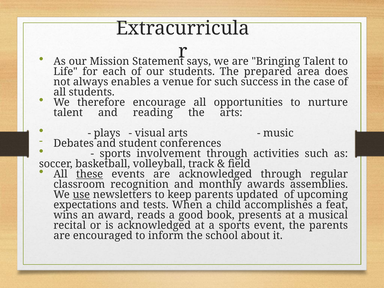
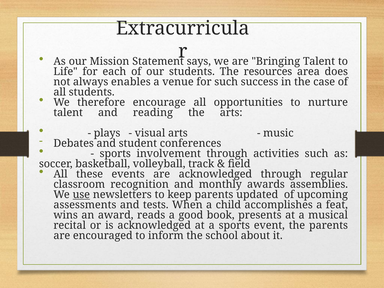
prepared: prepared -> resources
these underline: present -> none
expectations: expectations -> assessments
